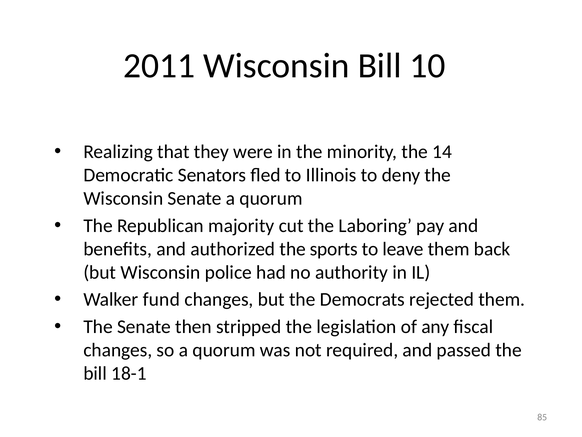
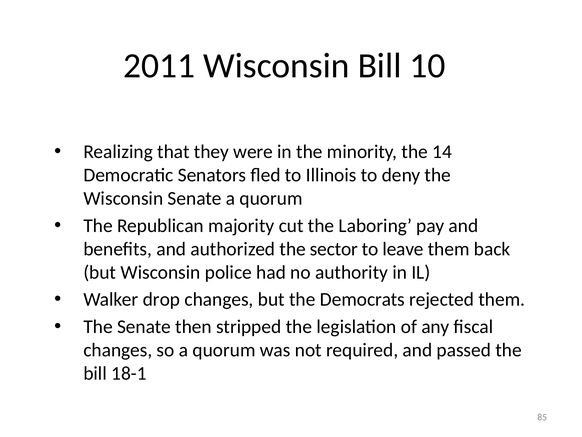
sports: sports -> sector
fund: fund -> drop
